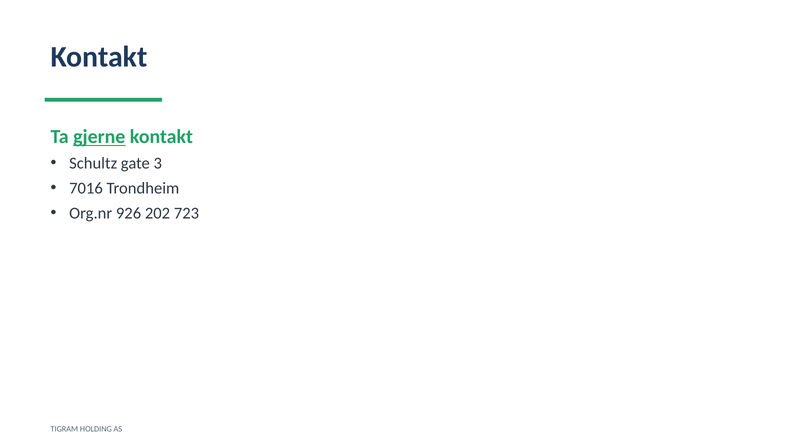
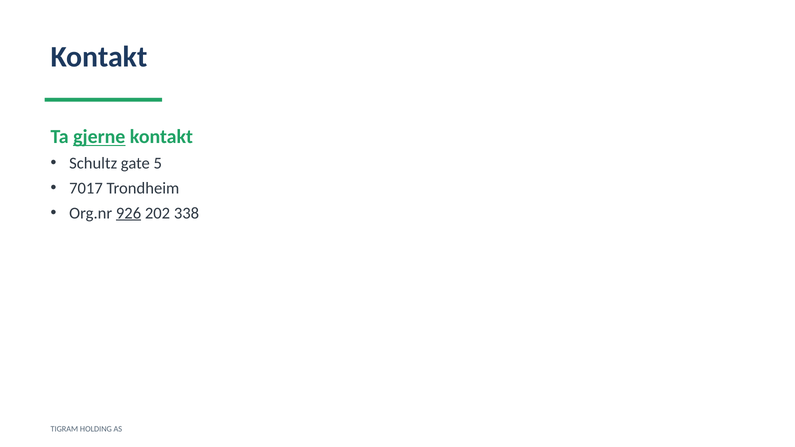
3: 3 -> 5
7016: 7016 -> 7017
926 underline: none -> present
723: 723 -> 338
